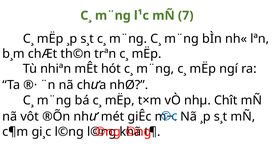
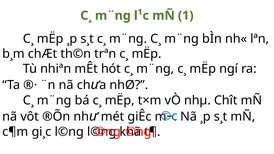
7: 7 -> 1
